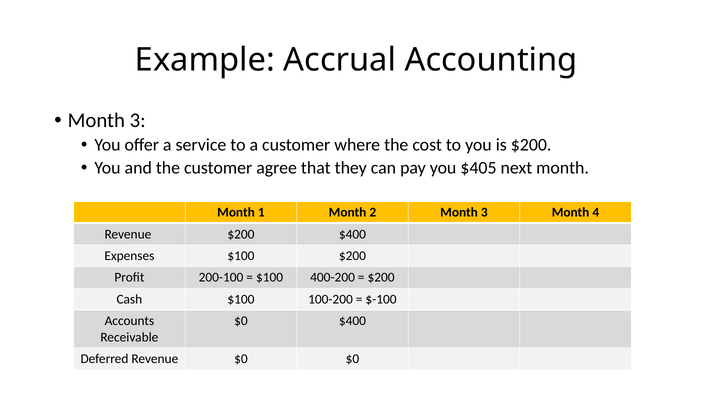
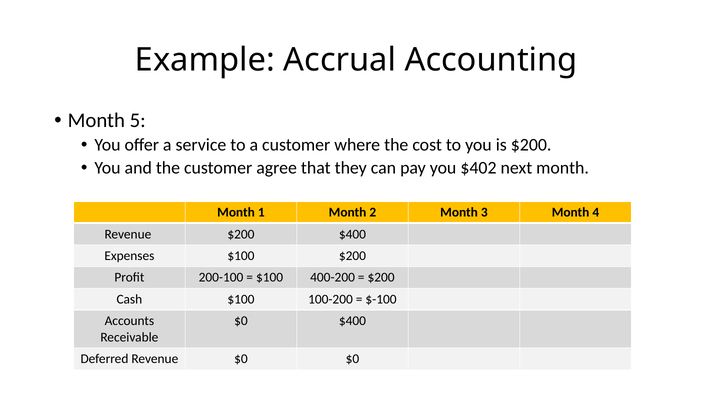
3 at (138, 121): 3 -> 5
$405: $405 -> $402
